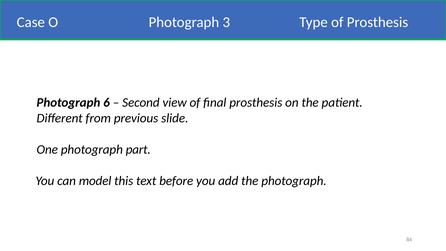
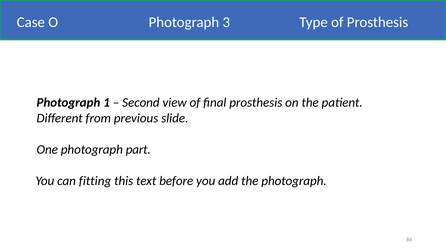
6: 6 -> 1
model: model -> fitting
